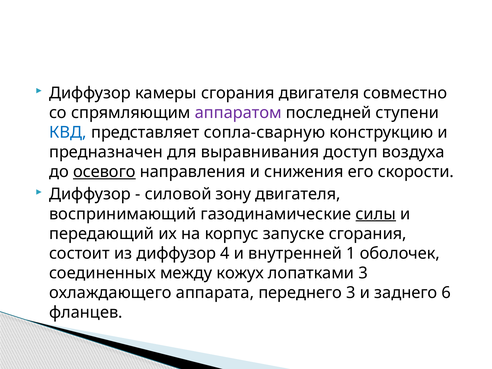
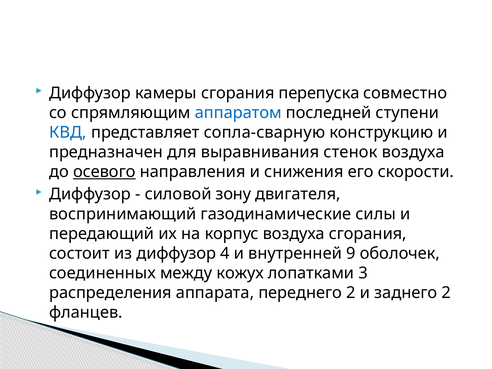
сгорания двигателя: двигателя -> перепуска
аппаратом colour: purple -> blue
доступ: доступ -> стенок
силы underline: present -> none
корпус запуске: запуске -> воздуха
1: 1 -> 9
охлаждающего: охлаждающего -> распределения
переднего 3: 3 -> 2
заднего 6: 6 -> 2
